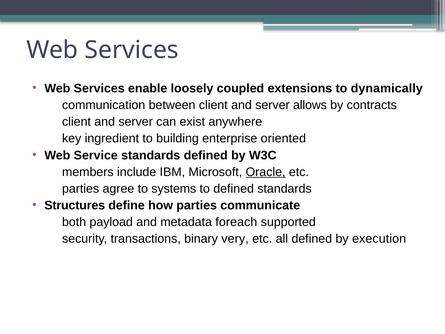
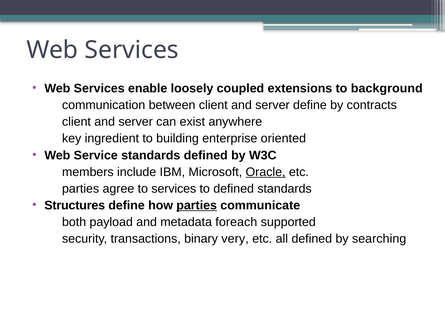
dynamically: dynamically -> background
server allows: allows -> define
to systems: systems -> services
parties underline: none -> present
execution: execution -> searching
